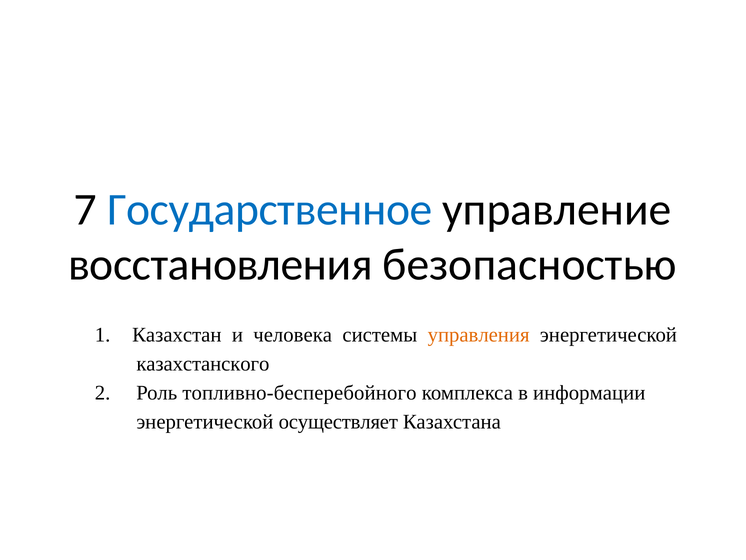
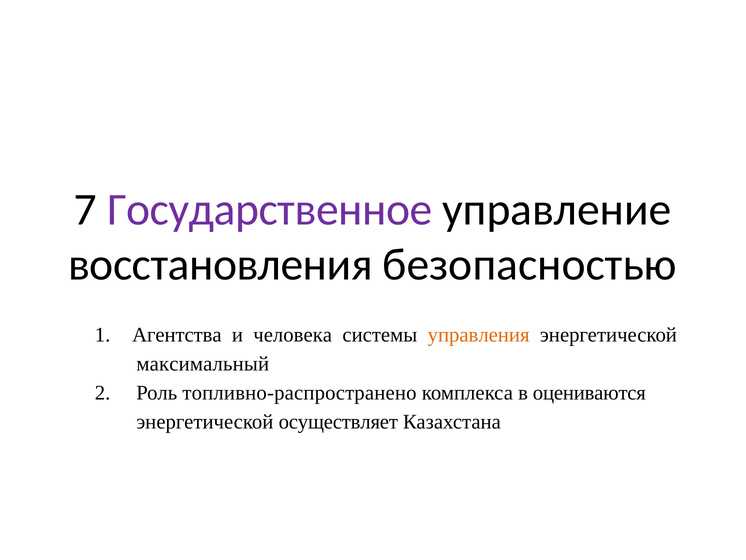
Государственное colour: blue -> purple
Казахстан: Казахстан -> Агентства
казахстанского: казахстанского -> максимальный
топливно-бесперебойного: топливно-бесперебойного -> топливно-распространено
информации: информации -> оцениваются
